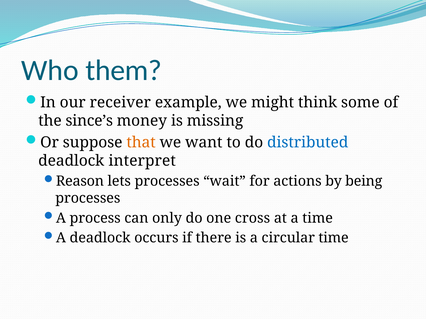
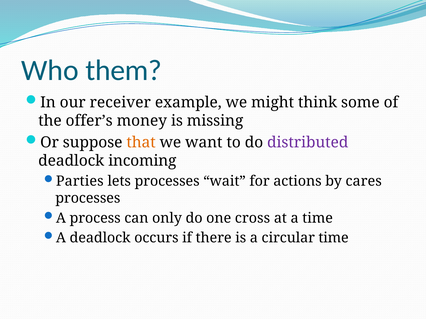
since’s: since’s -> offer’s
distributed colour: blue -> purple
interpret: interpret -> incoming
Reason: Reason -> Parties
being: being -> cares
